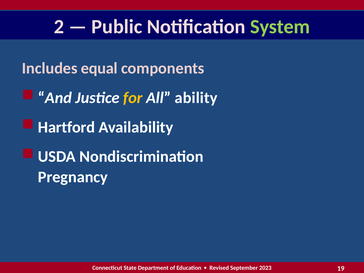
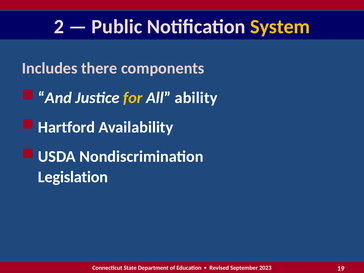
System colour: light green -> yellow
equal: equal -> there
Pregnancy: Pregnancy -> Legislation
